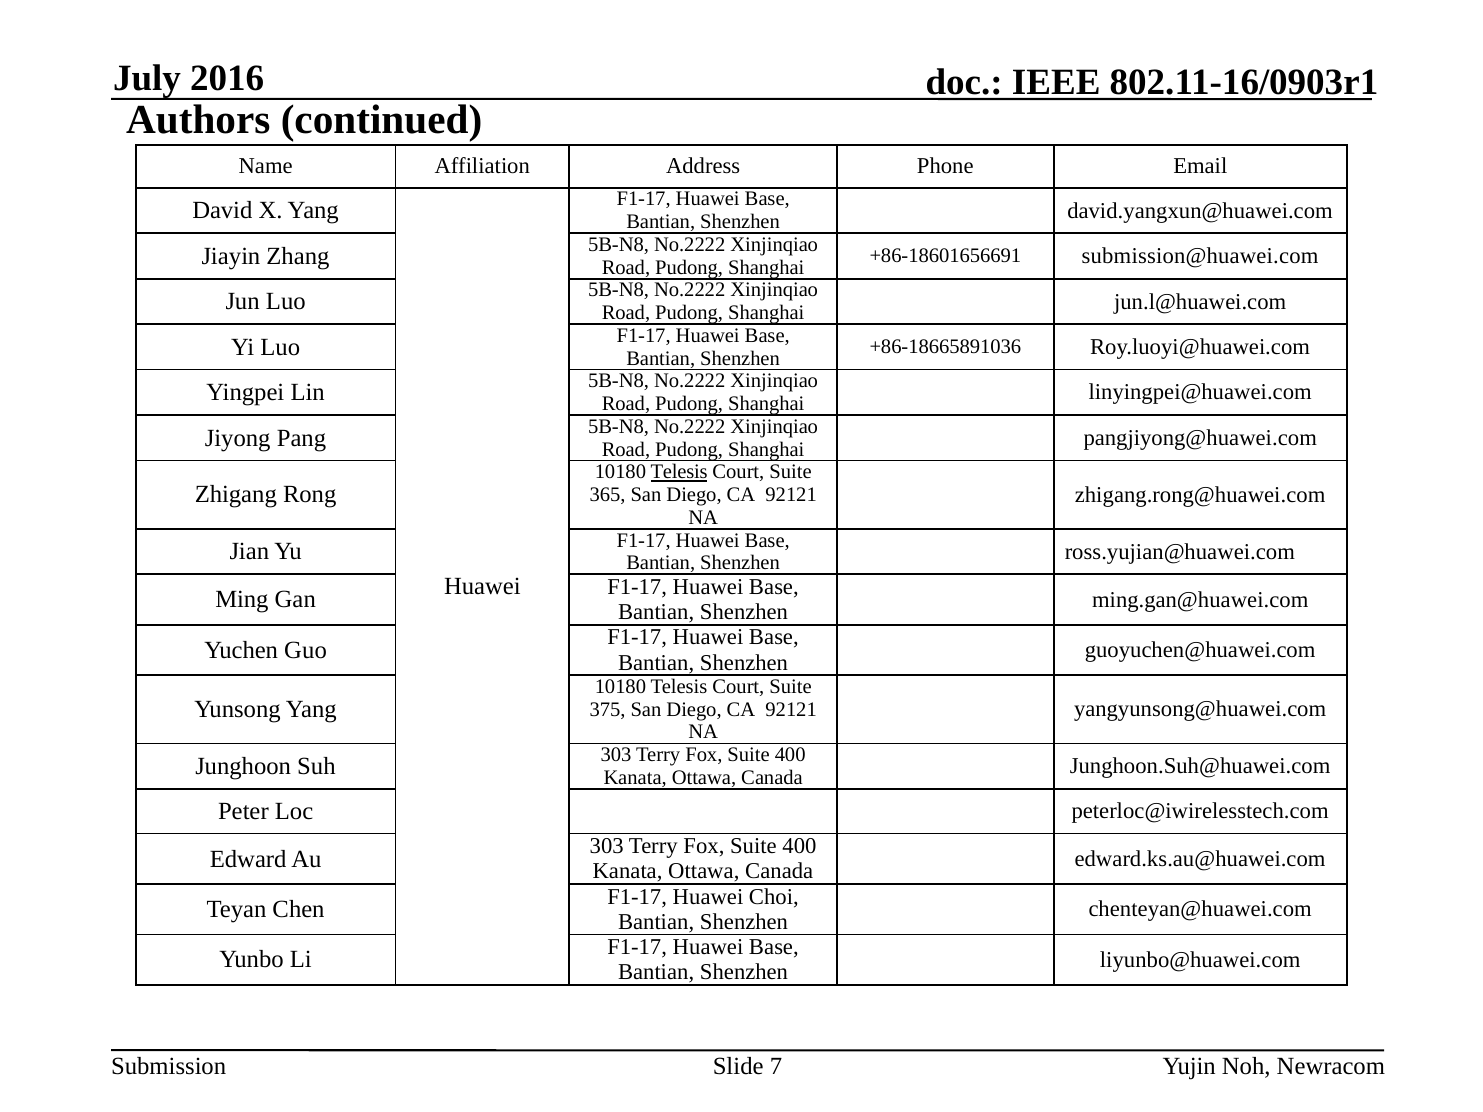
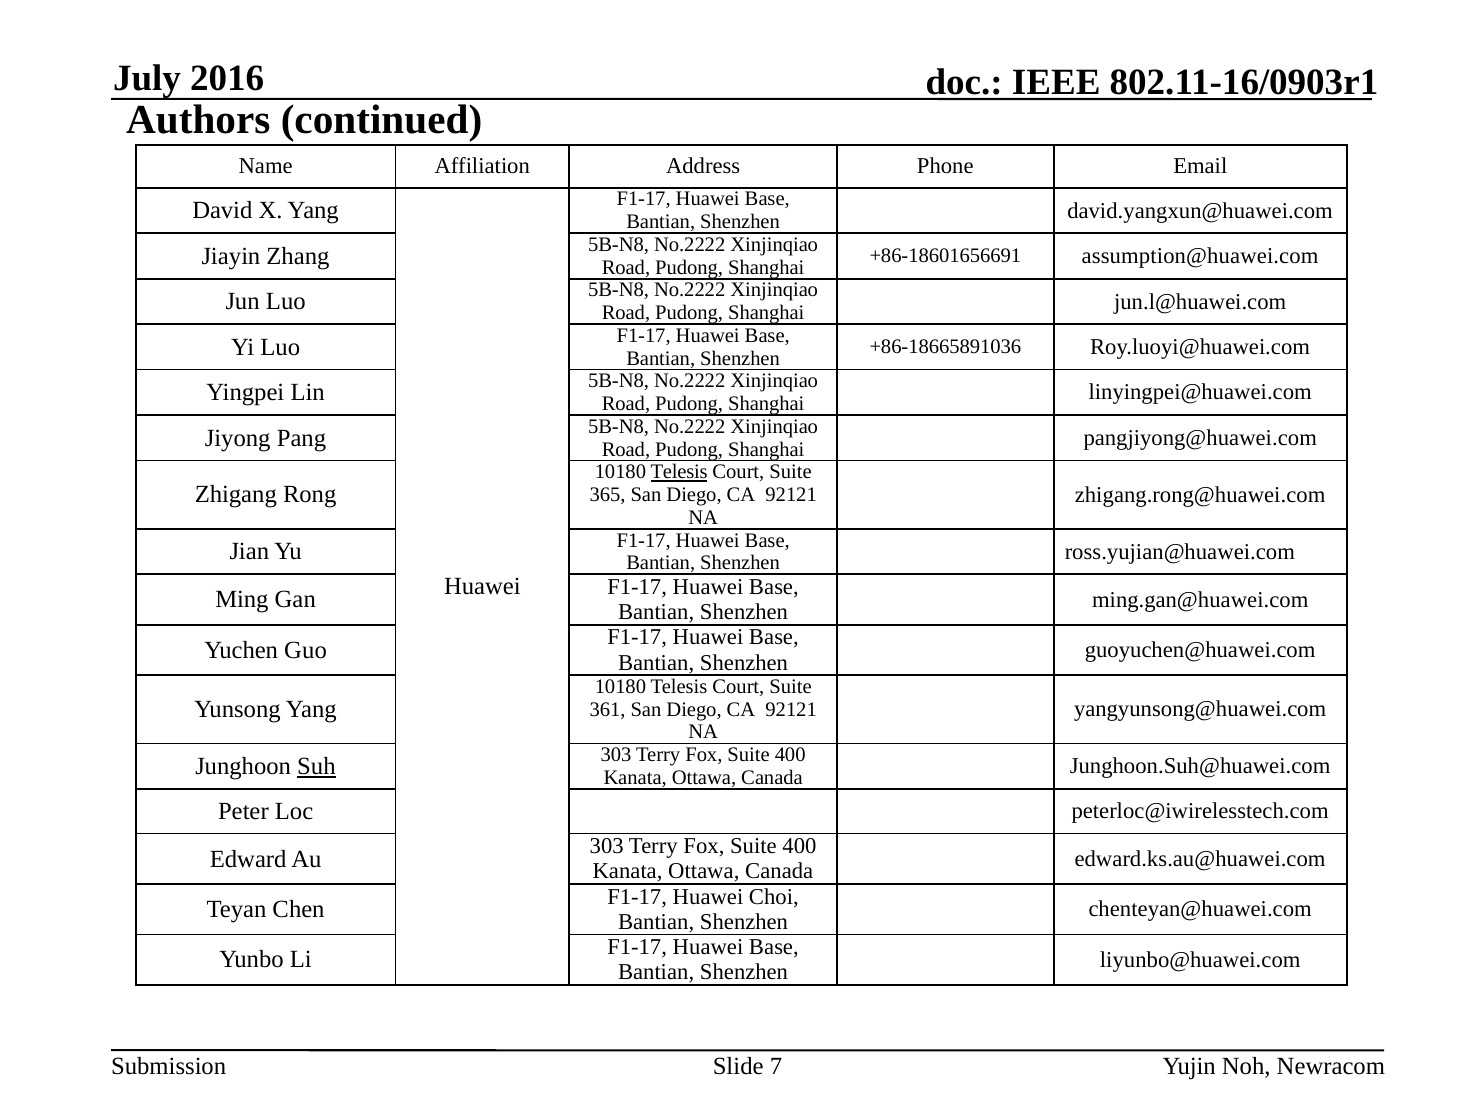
submission@huawei.com: submission@huawei.com -> assumption@huawei.com
375: 375 -> 361
Suh underline: none -> present
